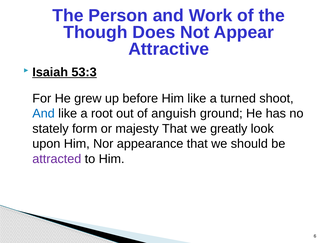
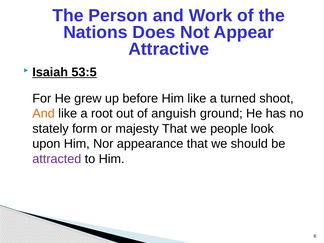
Though: Though -> Nations
53:3: 53:3 -> 53:5
And at (44, 114) colour: blue -> orange
greatly: greatly -> people
